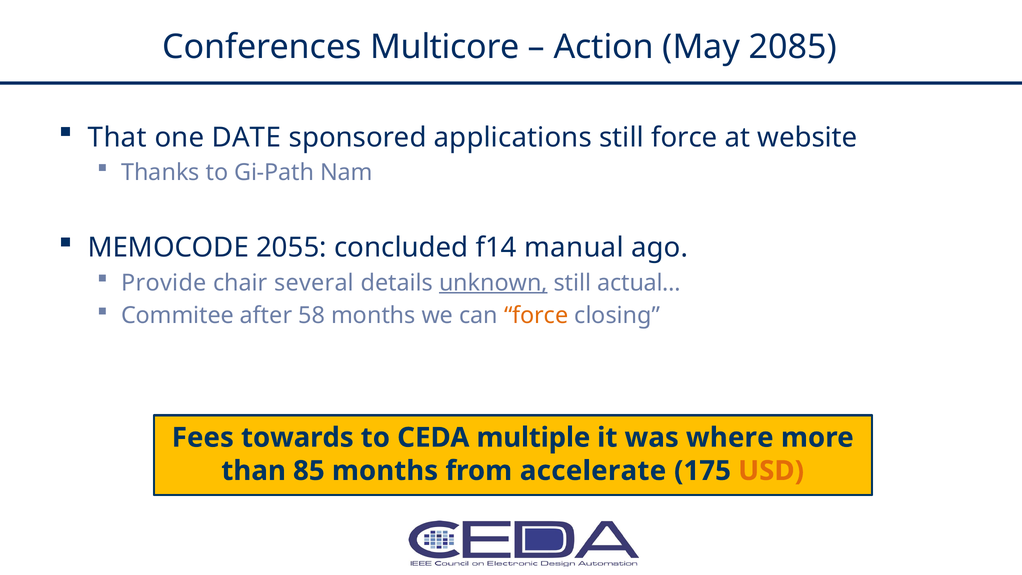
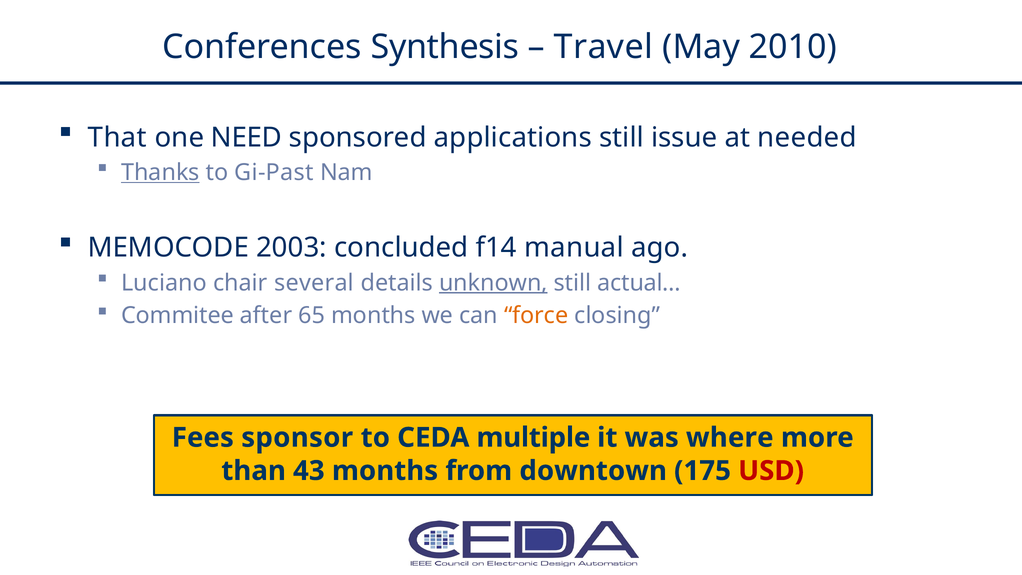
Multicore: Multicore -> Synthesis
Action: Action -> Travel
2085: 2085 -> 2010
DATE: DATE -> NEED
still force: force -> issue
website: website -> needed
Thanks underline: none -> present
Gi-Path: Gi-Path -> Gi-Past
2055: 2055 -> 2003
Provide: Provide -> Luciano
58: 58 -> 65
towards: towards -> sponsor
85: 85 -> 43
accelerate: accelerate -> downtown
USD colour: orange -> red
